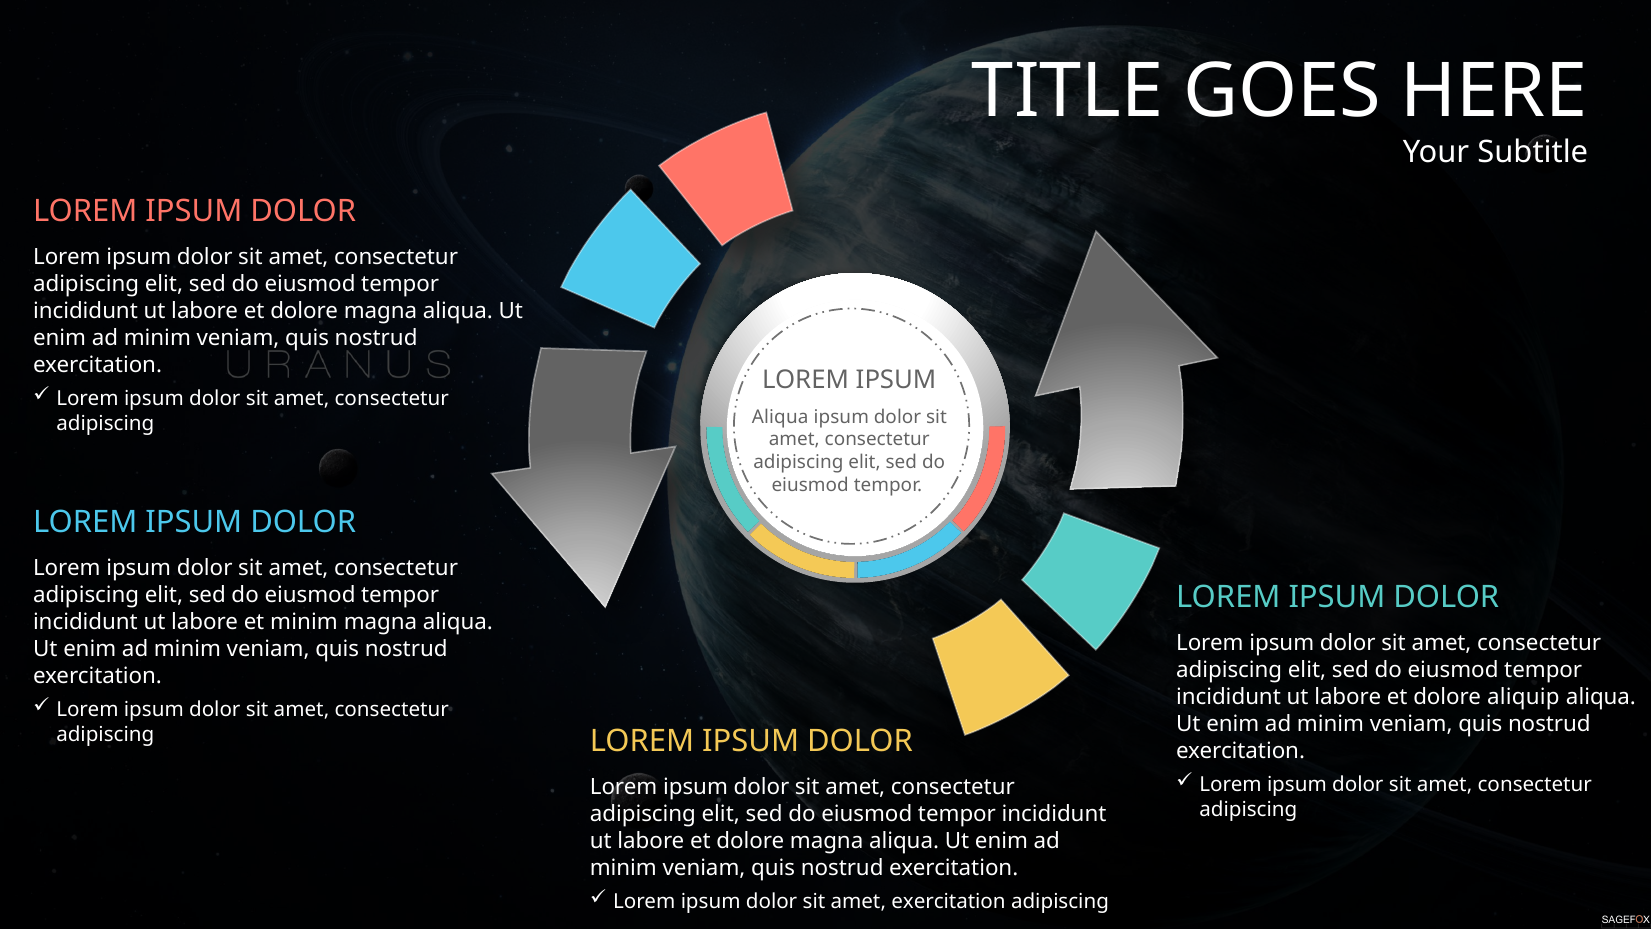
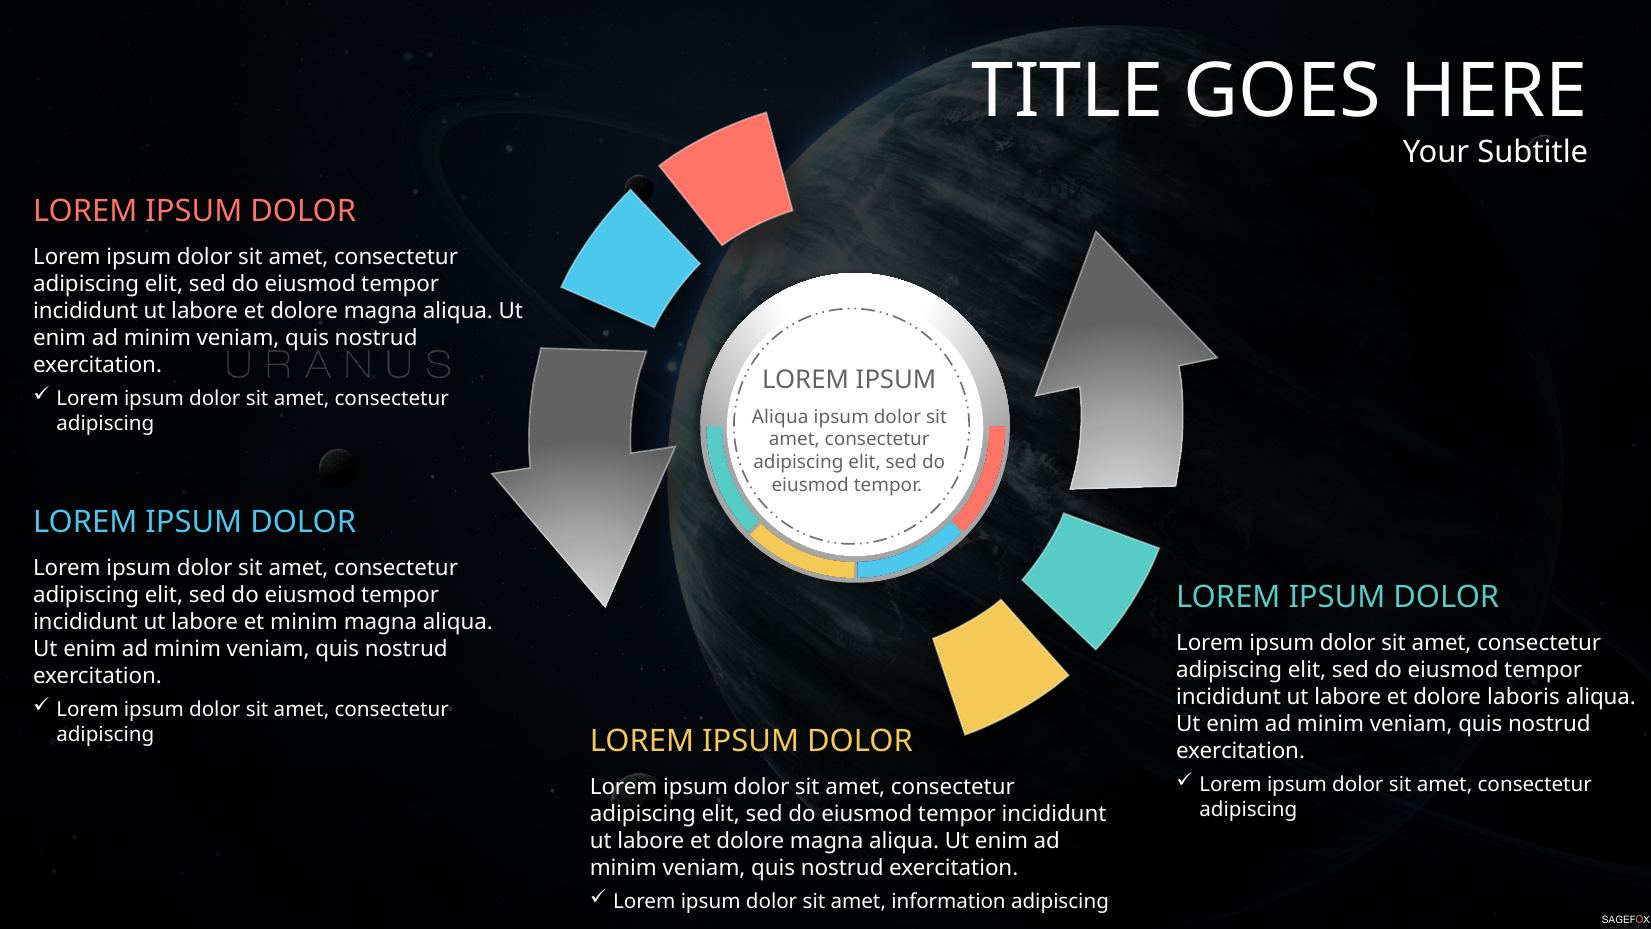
aliquip: aliquip -> laboris
amet exercitation: exercitation -> information
